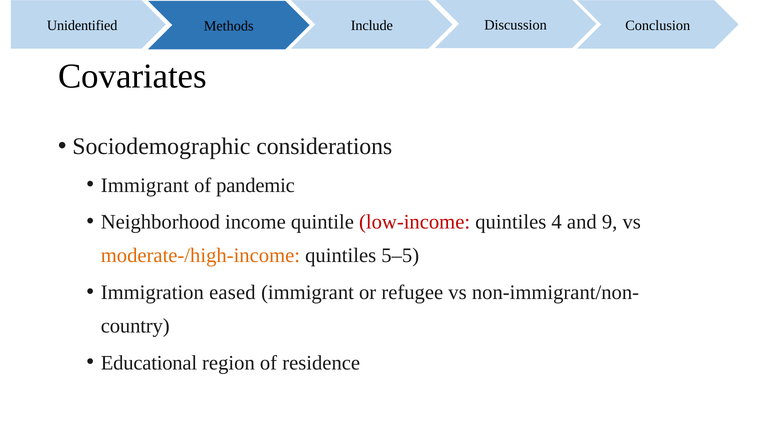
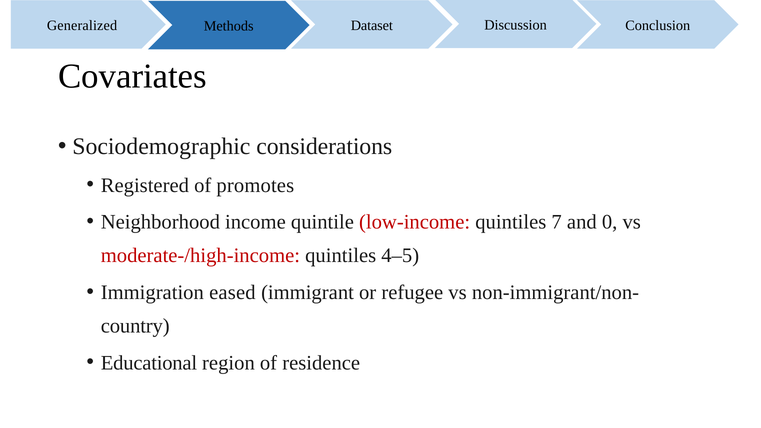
Unidentified: Unidentified -> Generalized
Include: Include -> Dataset
Immigrant at (145, 185): Immigrant -> Registered
pandemic: pandemic -> promotes
4: 4 -> 7
9: 9 -> 0
moderate-/high-income colour: orange -> red
5–5: 5–5 -> 4–5
